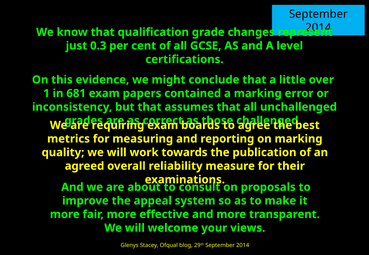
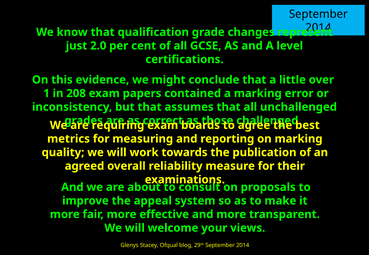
0.3: 0.3 -> 2.0
681: 681 -> 208
